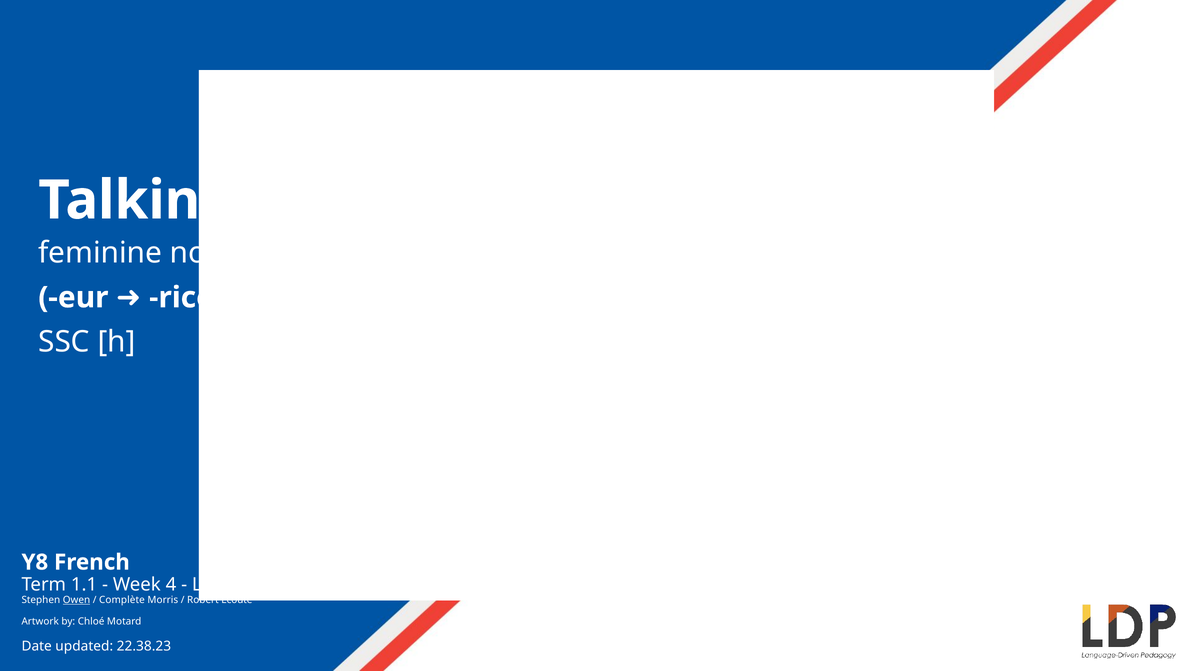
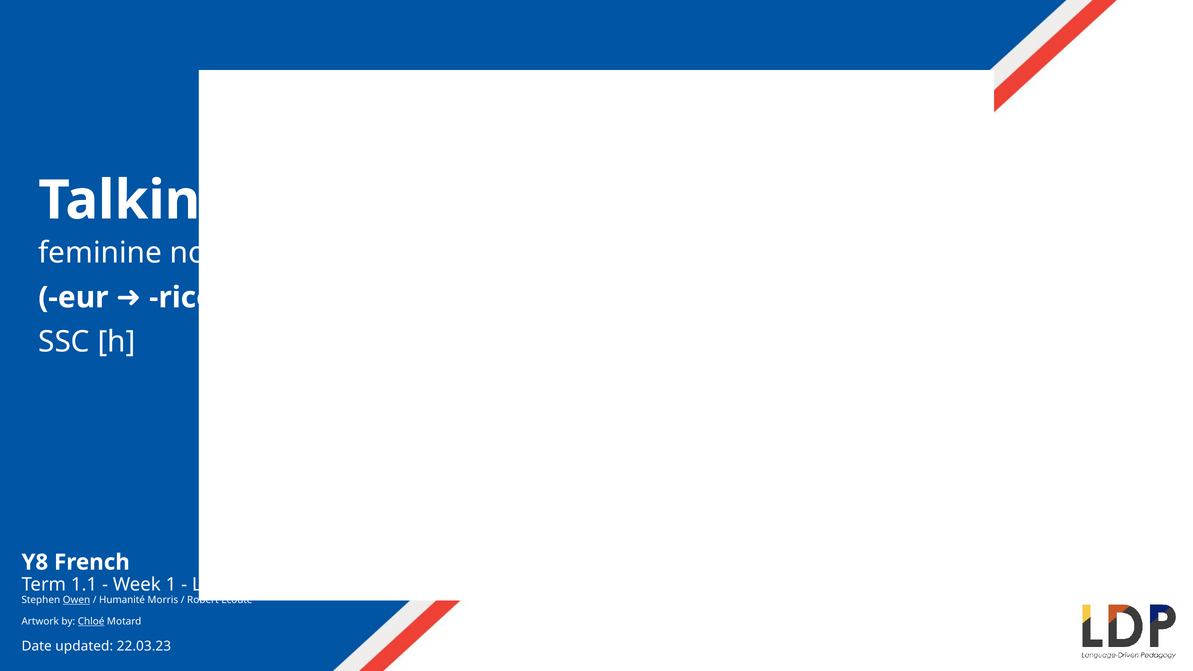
Week 4: 4 -> 1
Complète: Complète -> Humanité
Chloé underline: none -> present
22.38.23: 22.38.23 -> 22.03.23
